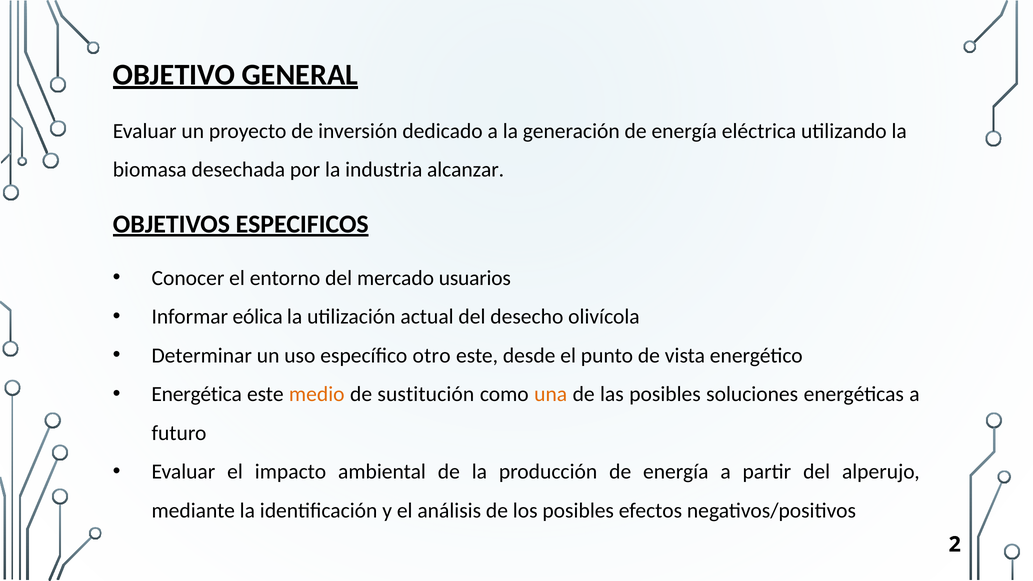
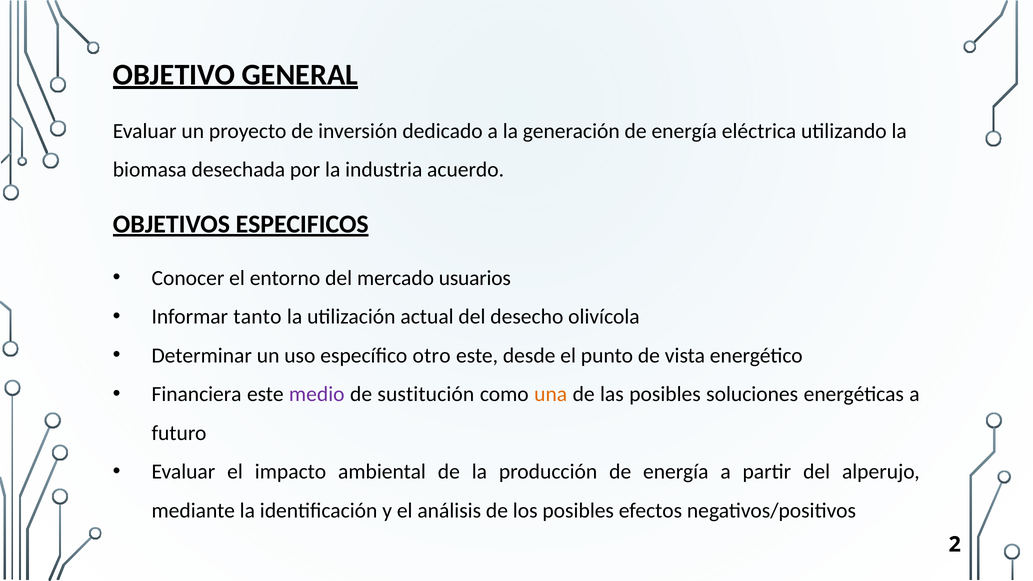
alcanzar: alcanzar -> acuerdo
eólica: eólica -> tanto
Energética: Energética -> Financiera
medio colour: orange -> purple
